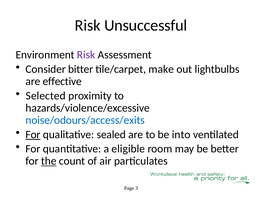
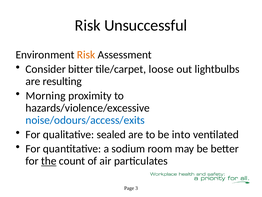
Risk at (86, 55) colour: purple -> orange
make: make -> loose
effective: effective -> resulting
Selected: Selected -> Morning
For at (33, 134) underline: present -> none
eligible: eligible -> sodium
